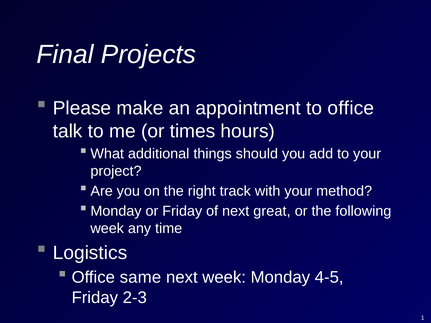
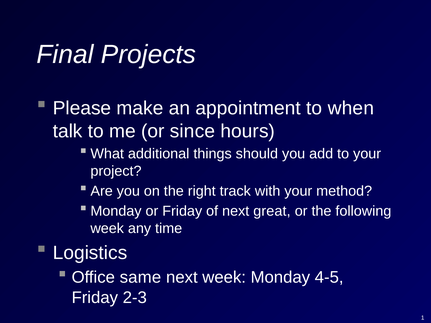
to office: office -> when
times: times -> since
